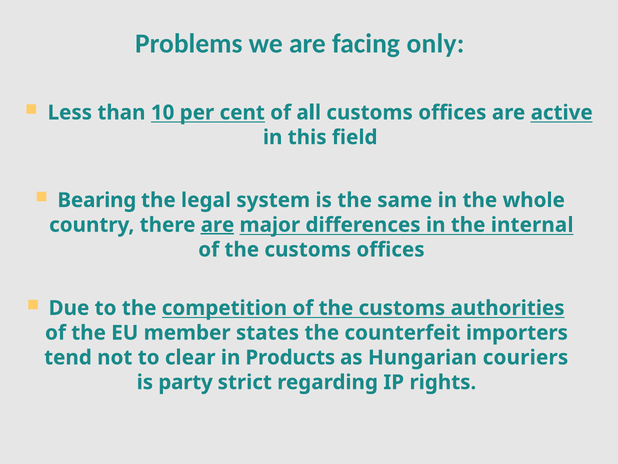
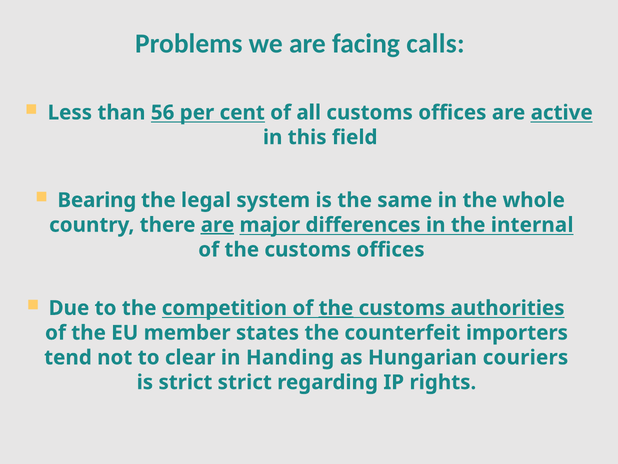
only: only -> calls
10: 10 -> 56
the at (336, 308) underline: none -> present
Products: Products -> Handing
is party: party -> strict
